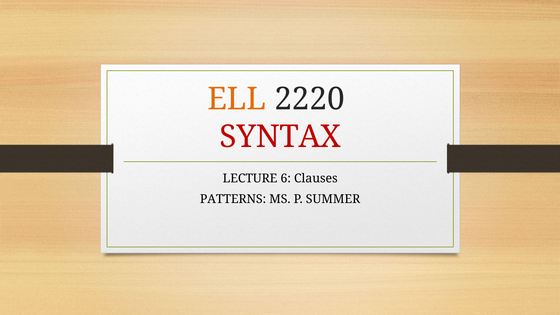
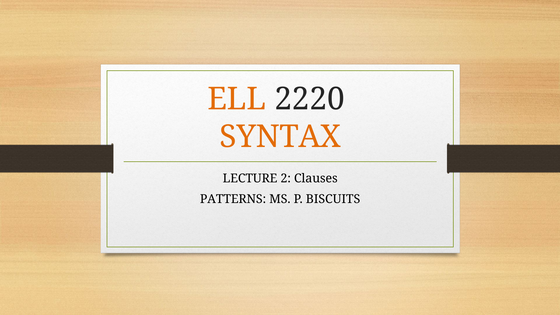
SYNTAX colour: red -> orange
6: 6 -> 2
SUMMER: SUMMER -> BISCUITS
